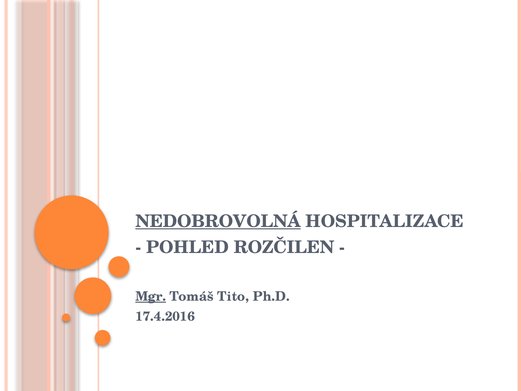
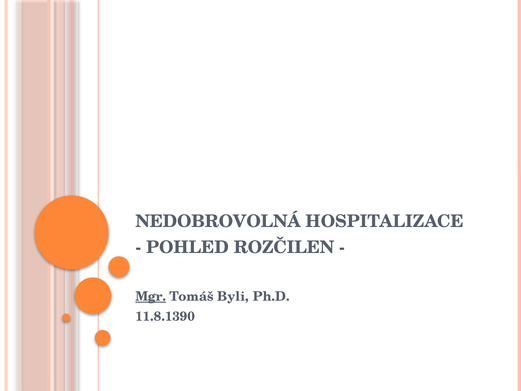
NEDOBROVOLNÁ underline: present -> none
Tito: Tito -> Byli
17.4.2016: 17.4.2016 -> 11.8.1390
